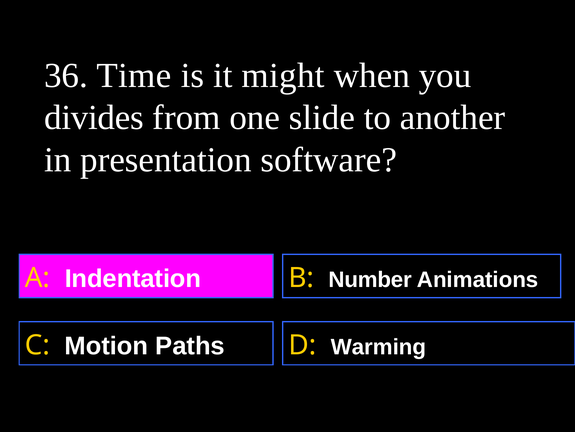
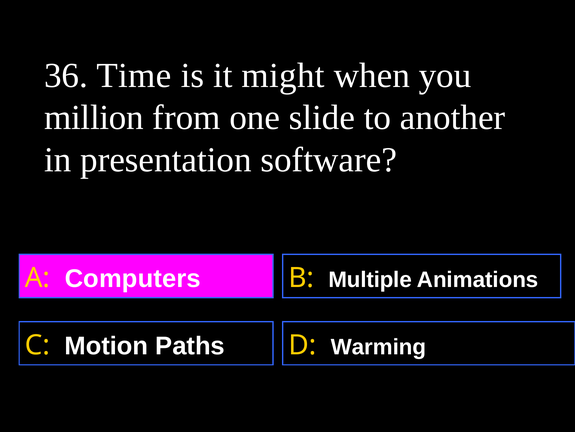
divides: divides -> million
Indentation: Indentation -> Computers
Number: Number -> Multiple
